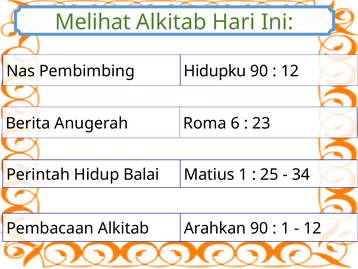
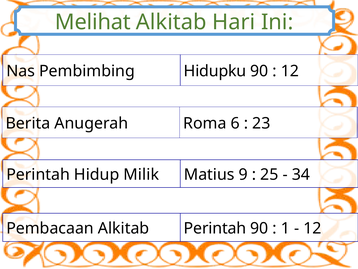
Balai: Balai -> Milik
Matius 1: 1 -> 9
Alkitab Arahkan: Arahkan -> Perintah
